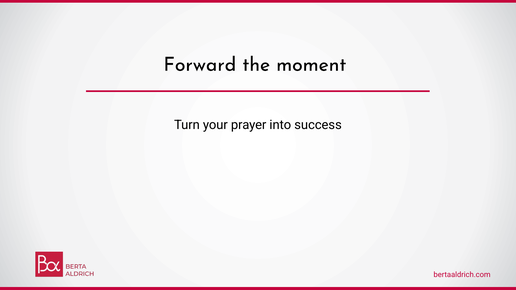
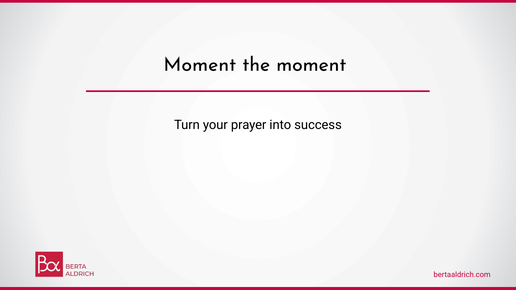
Forward at (200, 64): Forward -> Moment
